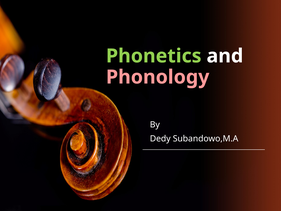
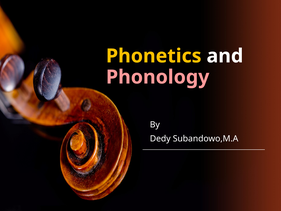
Phonetics colour: light green -> yellow
